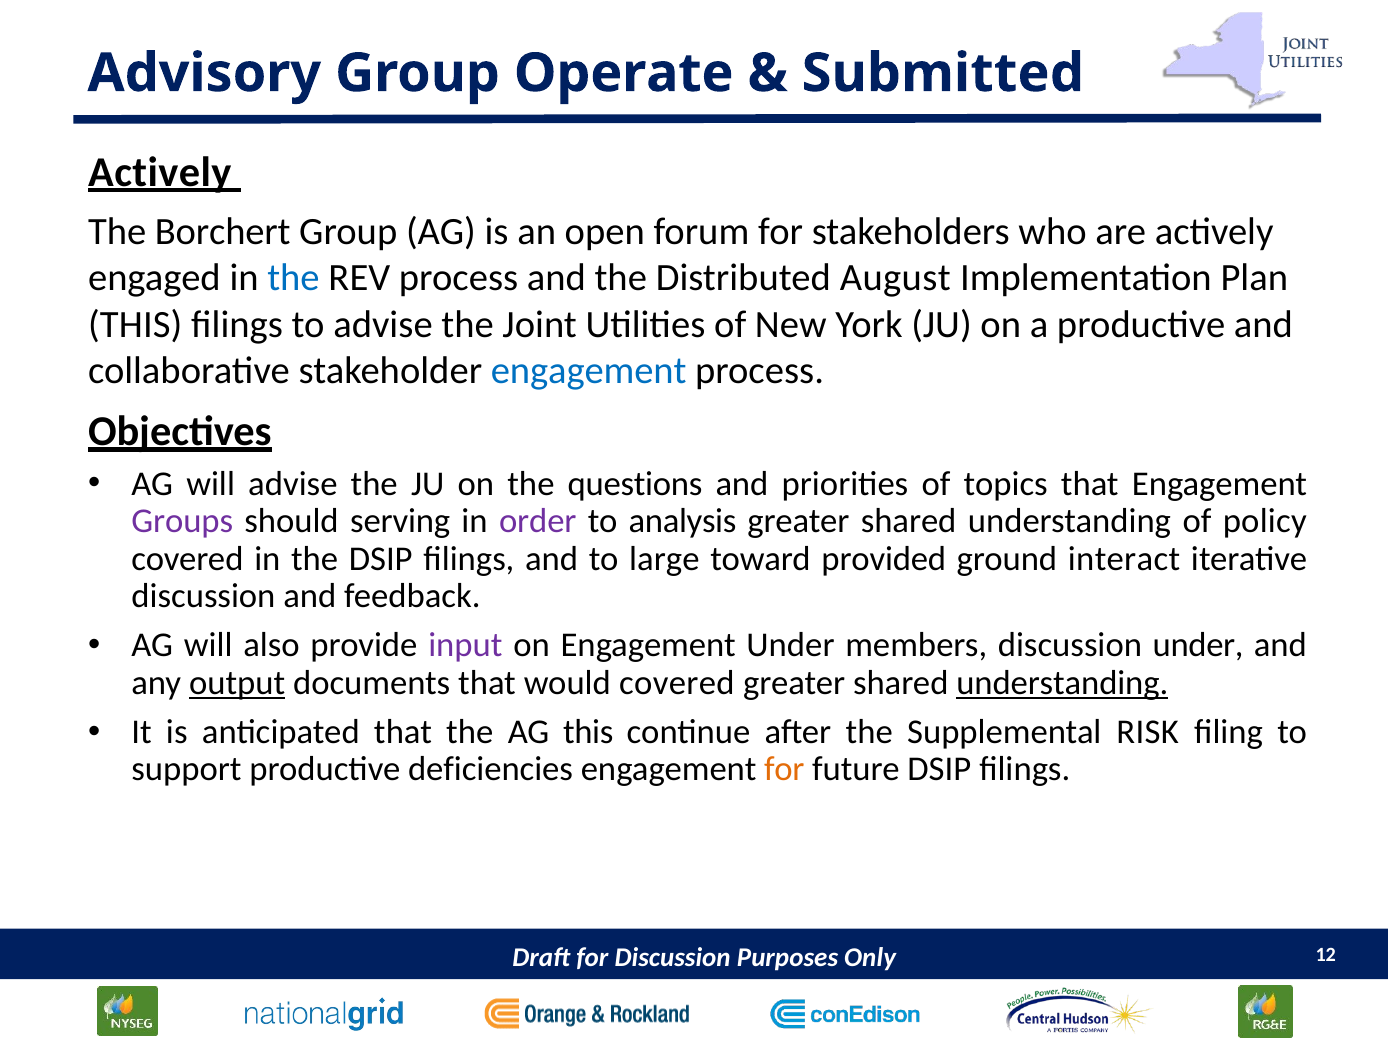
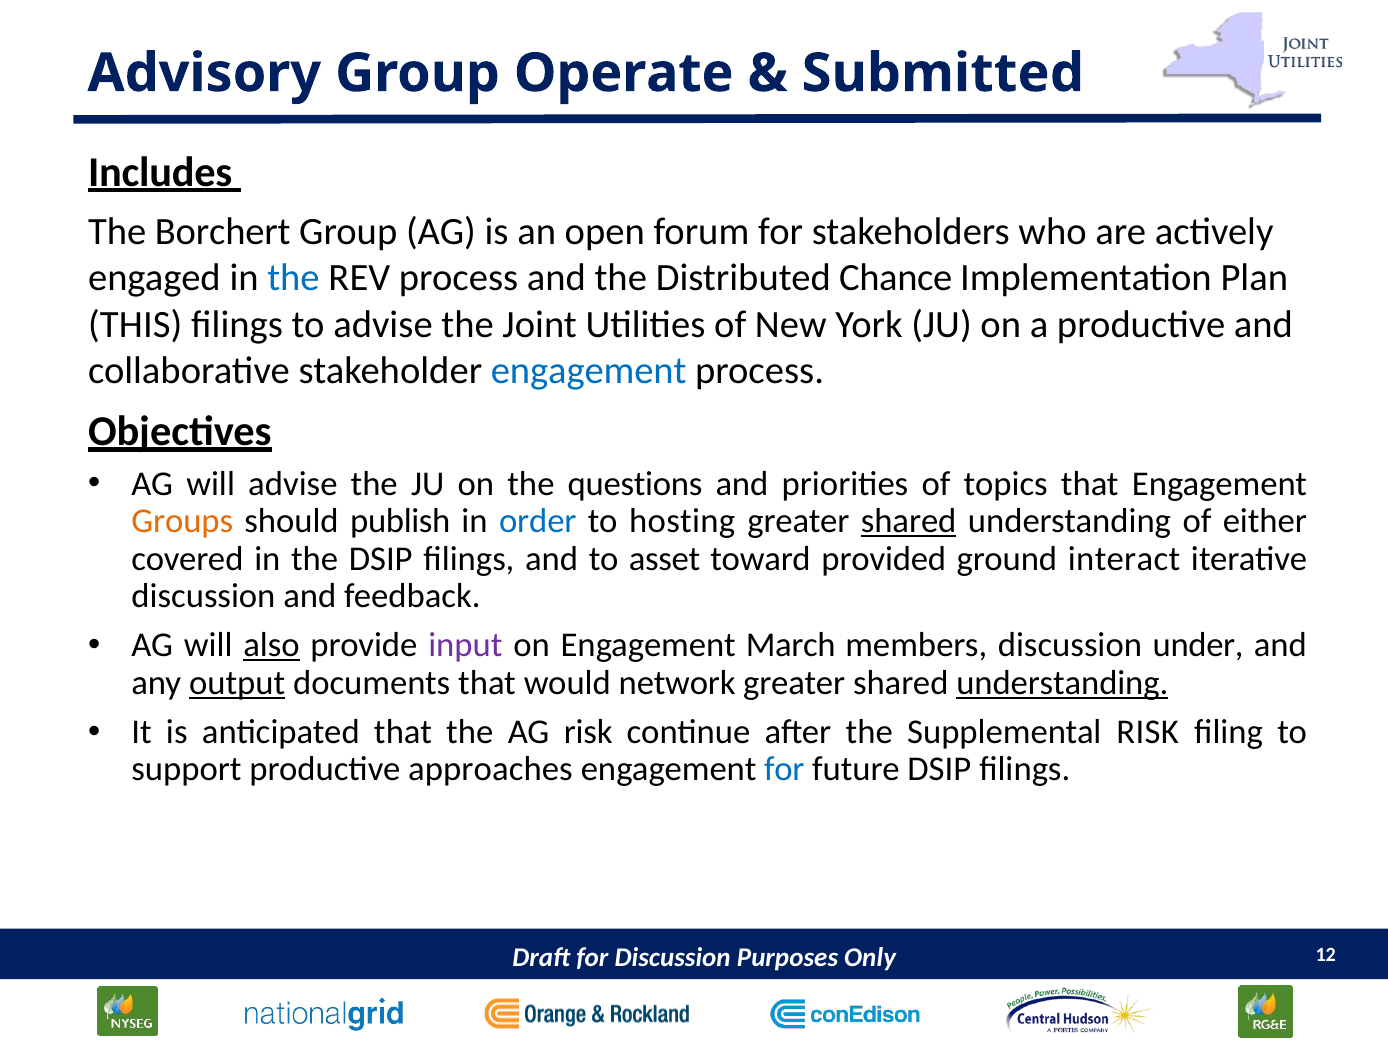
Actively at (160, 172): Actively -> Includes
August: August -> Chance
Groups colour: purple -> orange
serving: serving -> publish
order colour: purple -> blue
analysis: analysis -> hosting
shared at (909, 521) underline: none -> present
policy: policy -> either
large: large -> asset
also underline: none -> present
Engagement Under: Under -> March
would covered: covered -> network
AG this: this -> risk
deficiencies: deficiencies -> approaches
for at (784, 769) colour: orange -> blue
